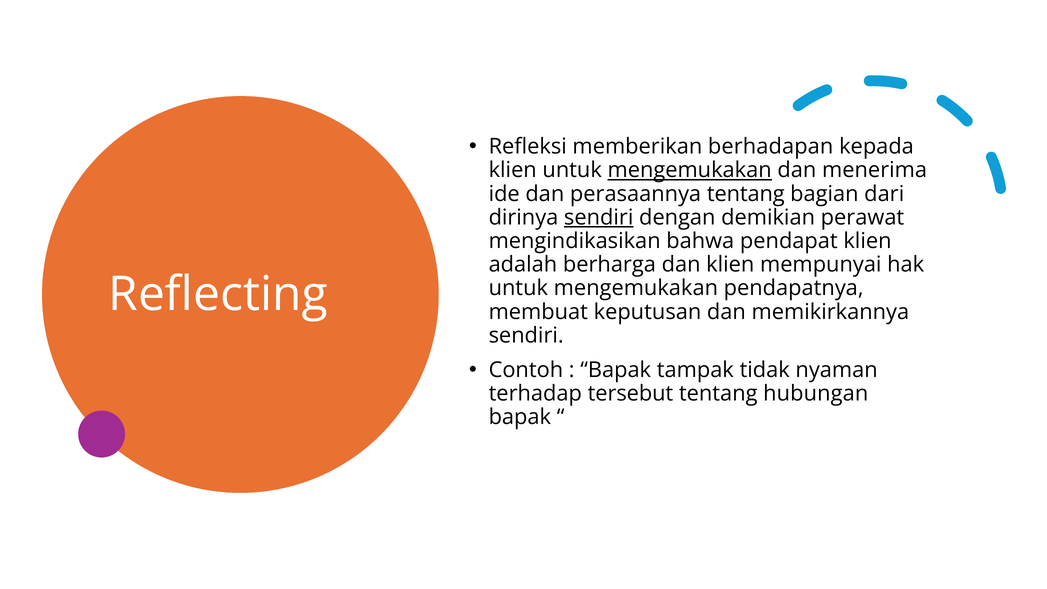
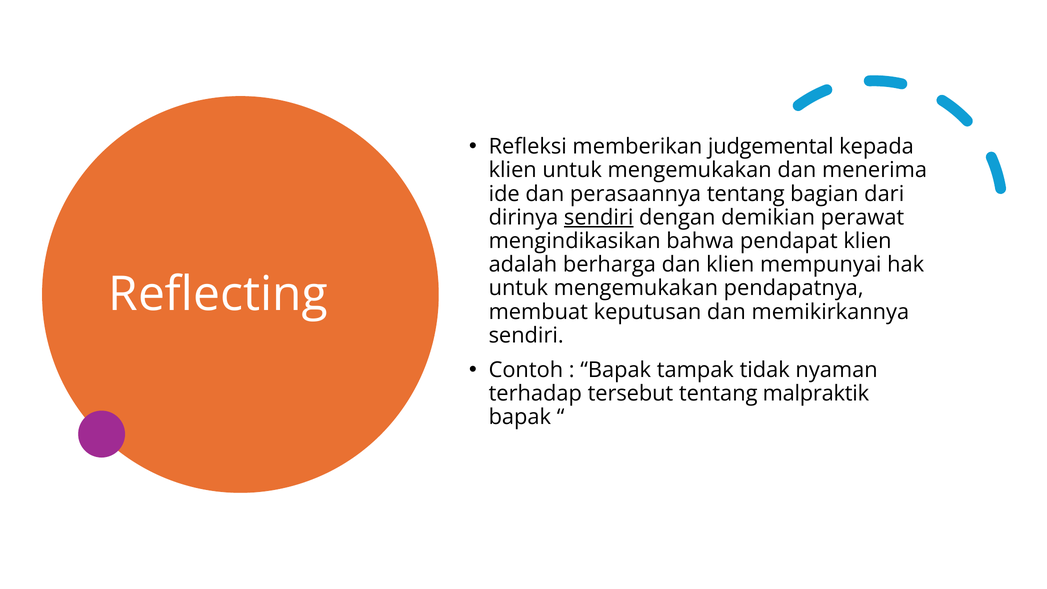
berhadapan: berhadapan -> judgemental
mengemukakan at (690, 170) underline: present -> none
hubungan: hubungan -> malpraktik
